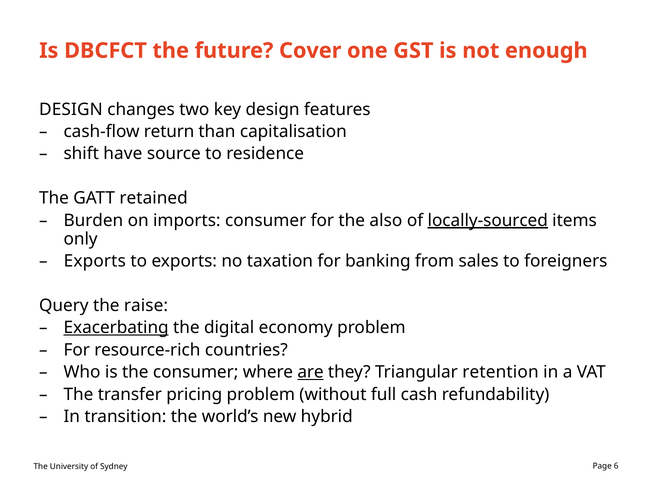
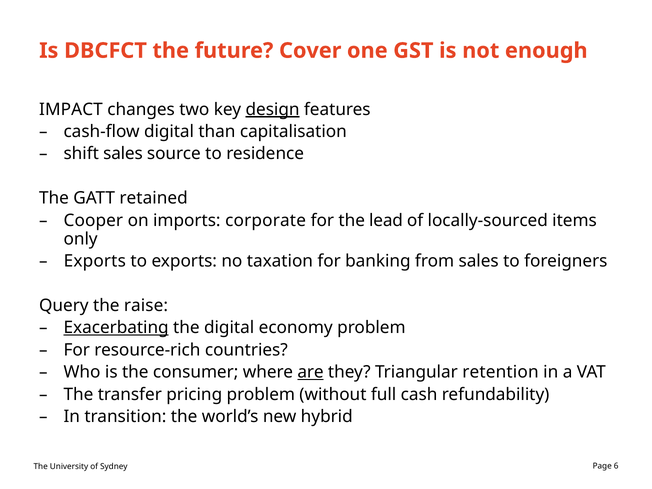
DESIGN at (71, 109): DESIGN -> IMPACT
design at (273, 109) underline: none -> present
cash-flow return: return -> digital
shift have: have -> sales
Burden: Burden -> Cooper
imports consumer: consumer -> corporate
also: also -> lead
locally-sourced underline: present -> none
